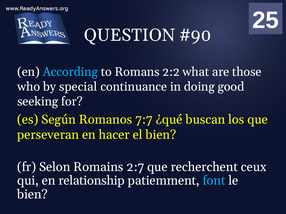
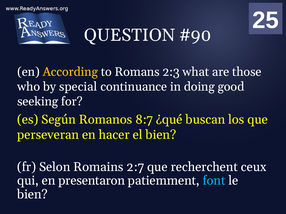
According colour: light blue -> yellow
2:2: 2:2 -> 2:3
7:7: 7:7 -> 8:7
relationship: relationship -> presentaron
